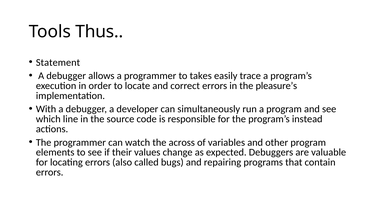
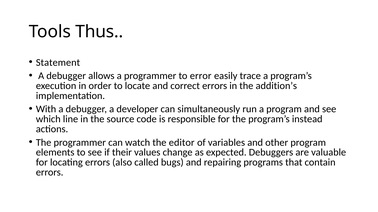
takes: takes -> error
pleasure’s: pleasure’s -> addition’s
across: across -> editor
